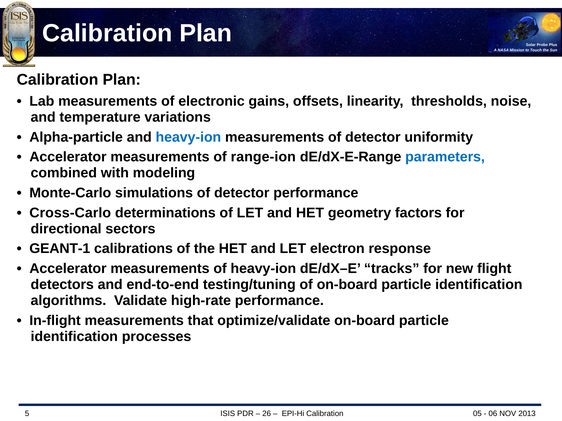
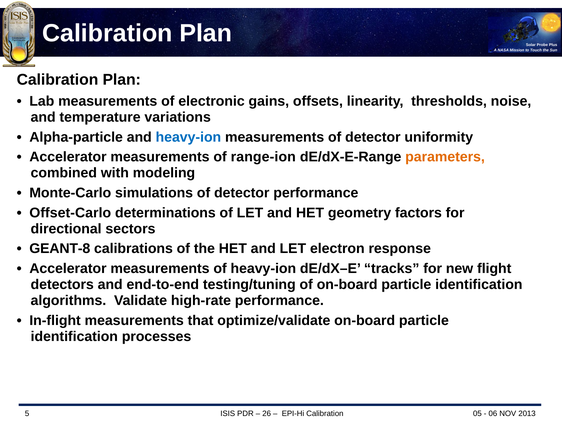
parameters colour: blue -> orange
Cross-Carlo: Cross-Carlo -> Offset-Carlo
GEANT-1: GEANT-1 -> GEANT-8
